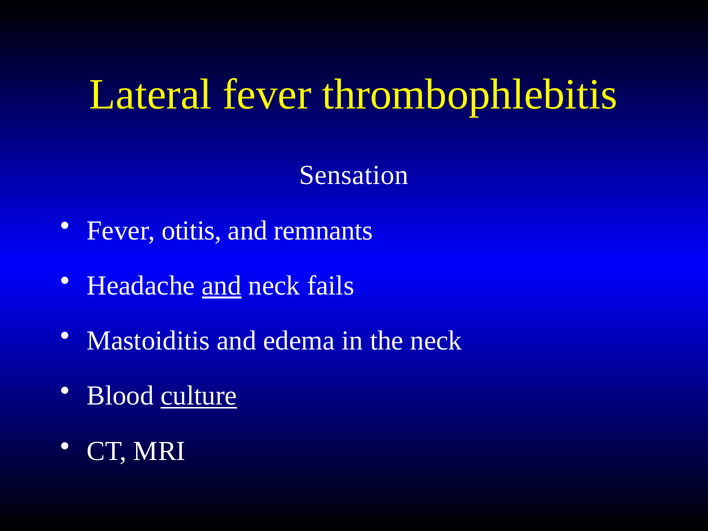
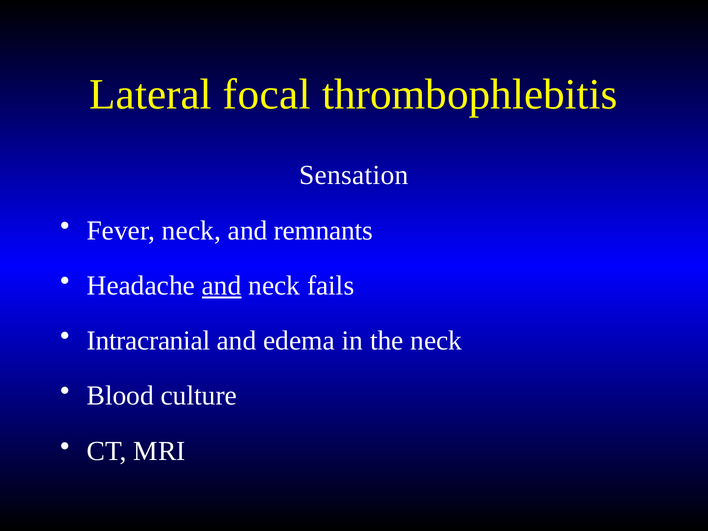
Lateral fever: fever -> focal
Fever otitis: otitis -> neck
Mastoiditis: Mastoiditis -> Intracranial
culture underline: present -> none
